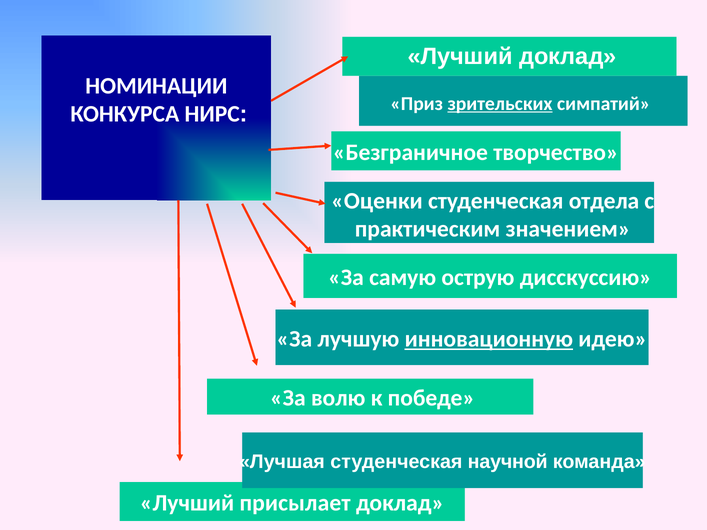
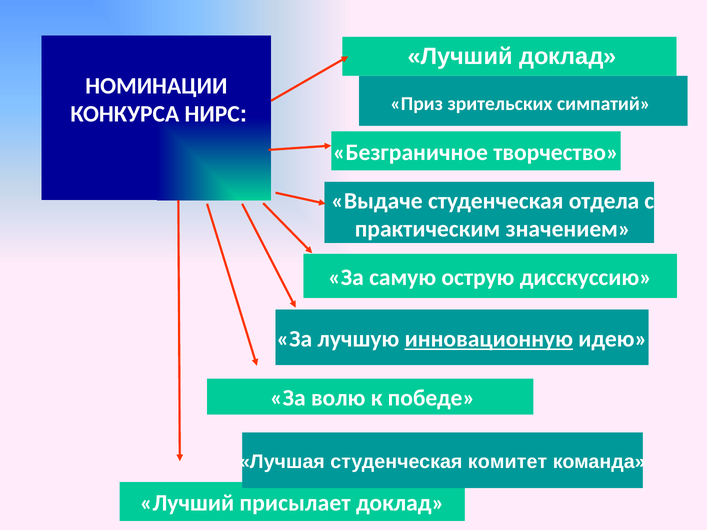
зрительских underline: present -> none
Оценки: Оценки -> Выдаче
научной: научной -> комитет
